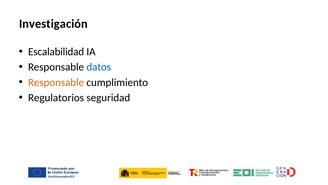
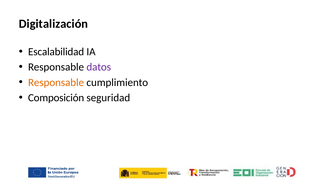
Investigación: Investigación -> Digitalización
datos colour: blue -> purple
Regulatorios: Regulatorios -> Composición
